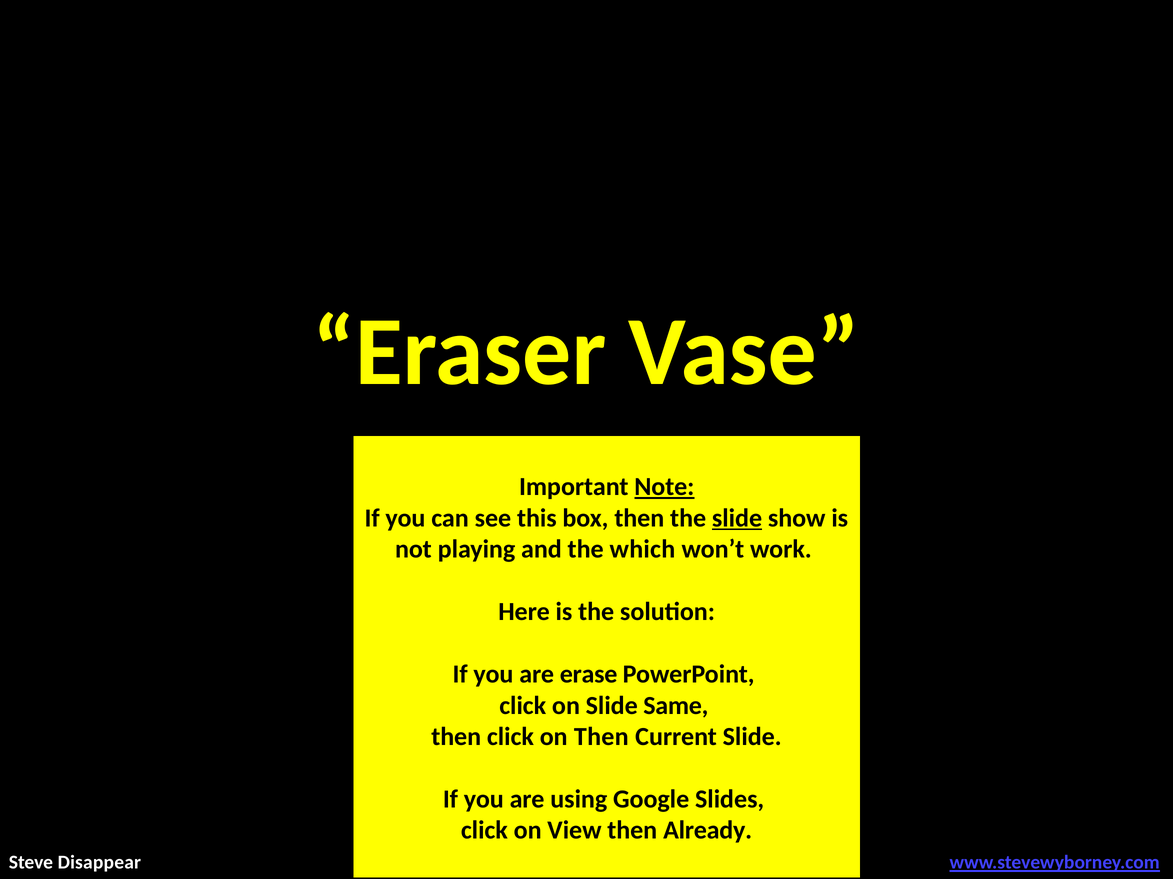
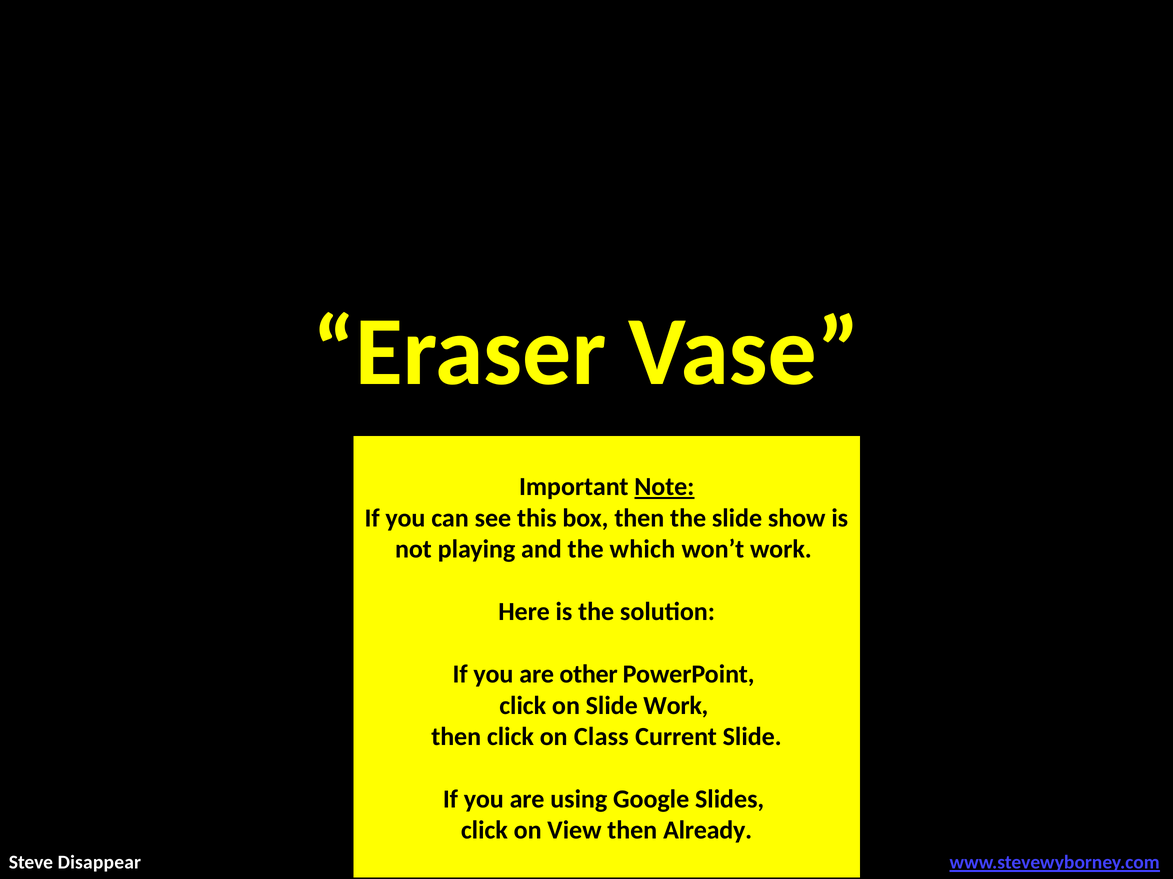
slide at (737, 518) underline: present -> none
erase: erase -> other
Slide Same: Same -> Work
on Then: Then -> Class
